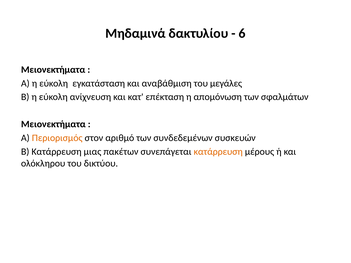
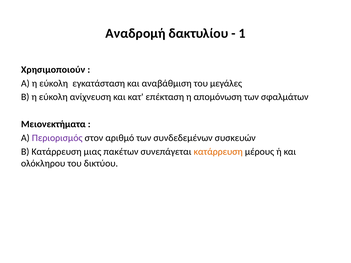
Μηδαμινά: Μηδαμινά -> Αναδρομή
6: 6 -> 1
Μειονεκτήματα at (53, 70): Μειονεκτήματα -> Χρησιμοποιούν
Περιορισμός colour: orange -> purple
